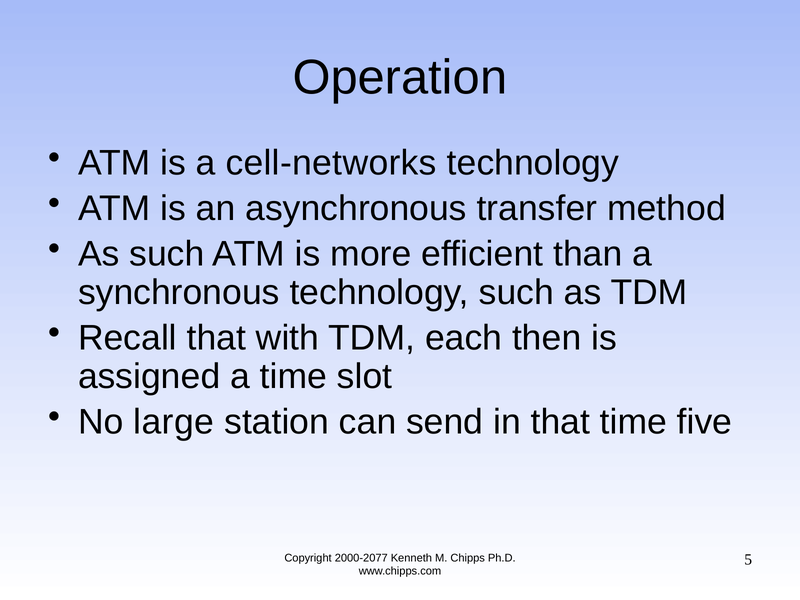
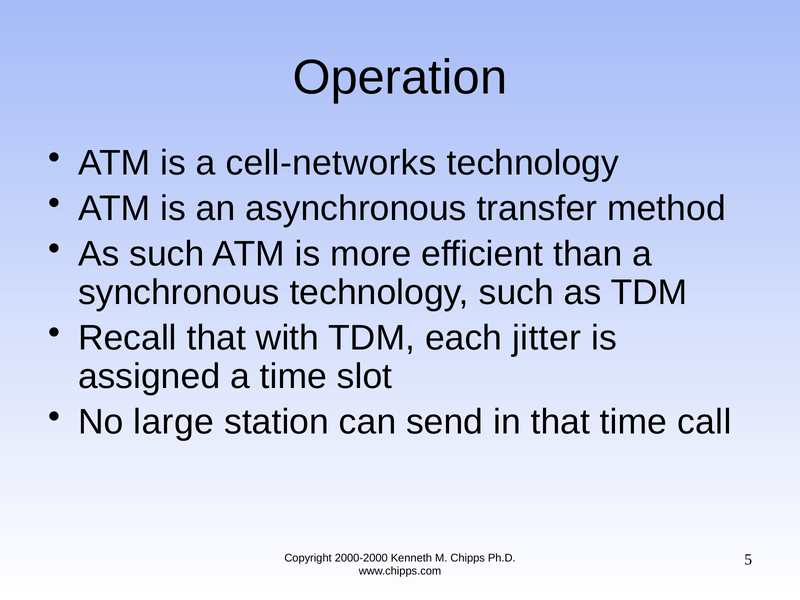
then: then -> jitter
five: five -> call
2000-2077: 2000-2077 -> 2000-2000
